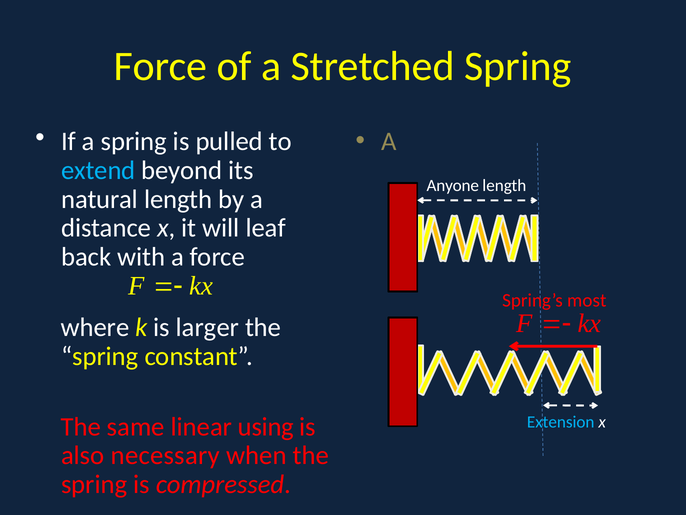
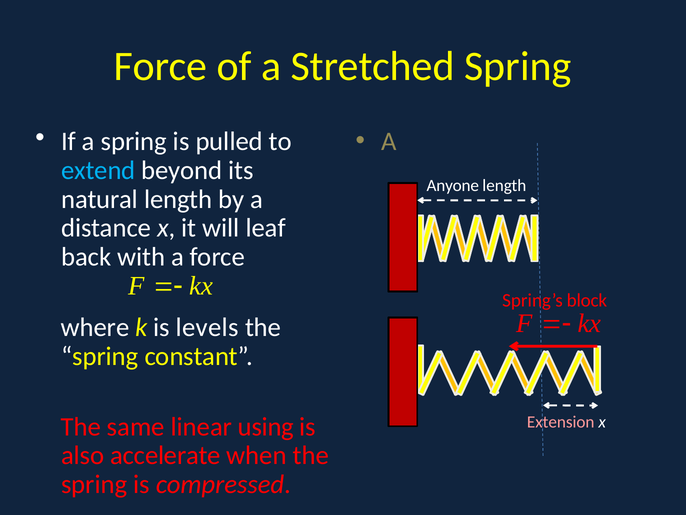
most: most -> block
larger: larger -> levels
Extension colour: light blue -> pink
necessary: necessary -> accelerate
